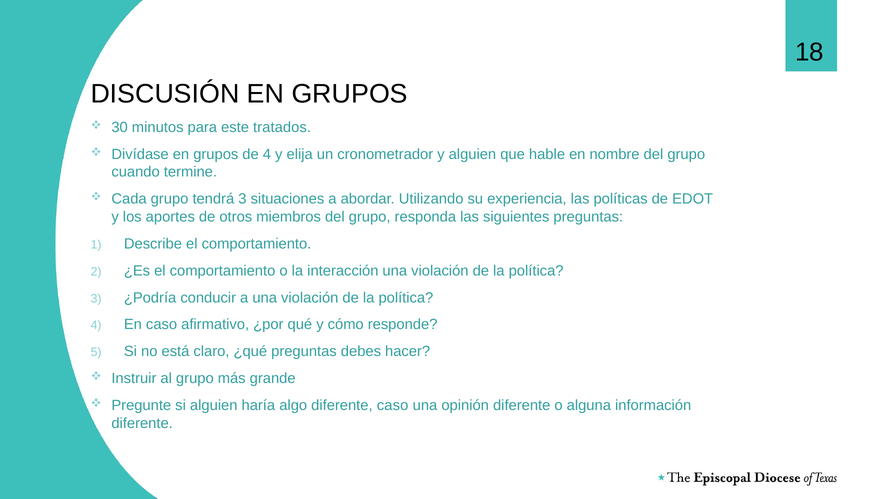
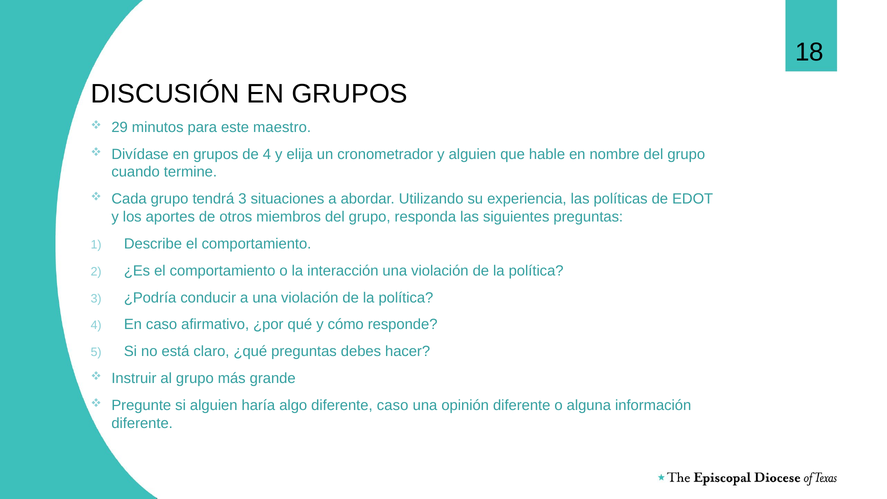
30: 30 -> 29
tratados: tratados -> maestro
